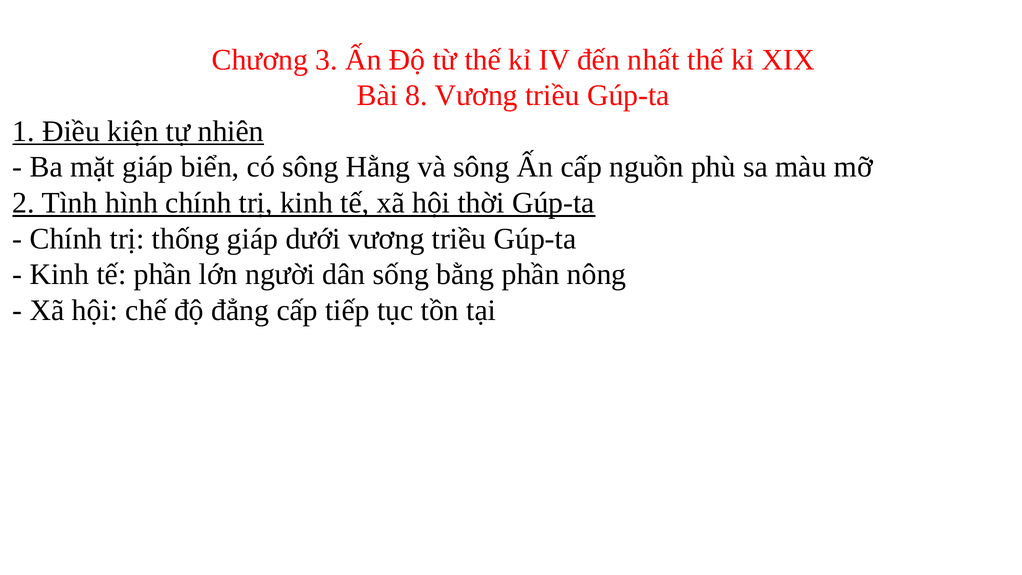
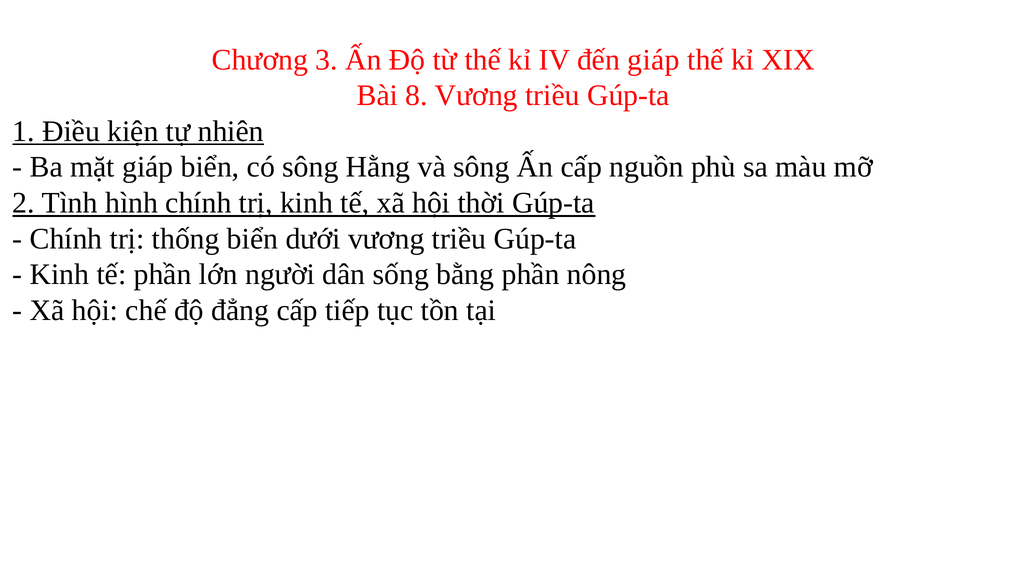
đến nhất: nhất -> giáp
thống giáp: giáp -> biển
